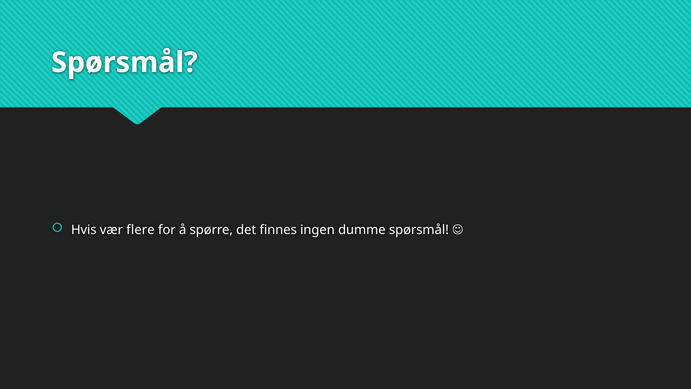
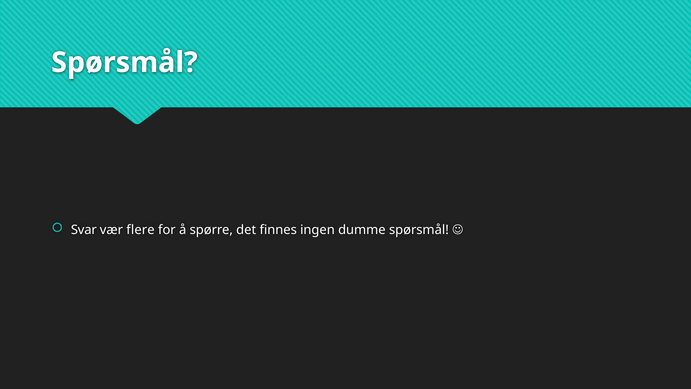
Hvis: Hvis -> Svar
